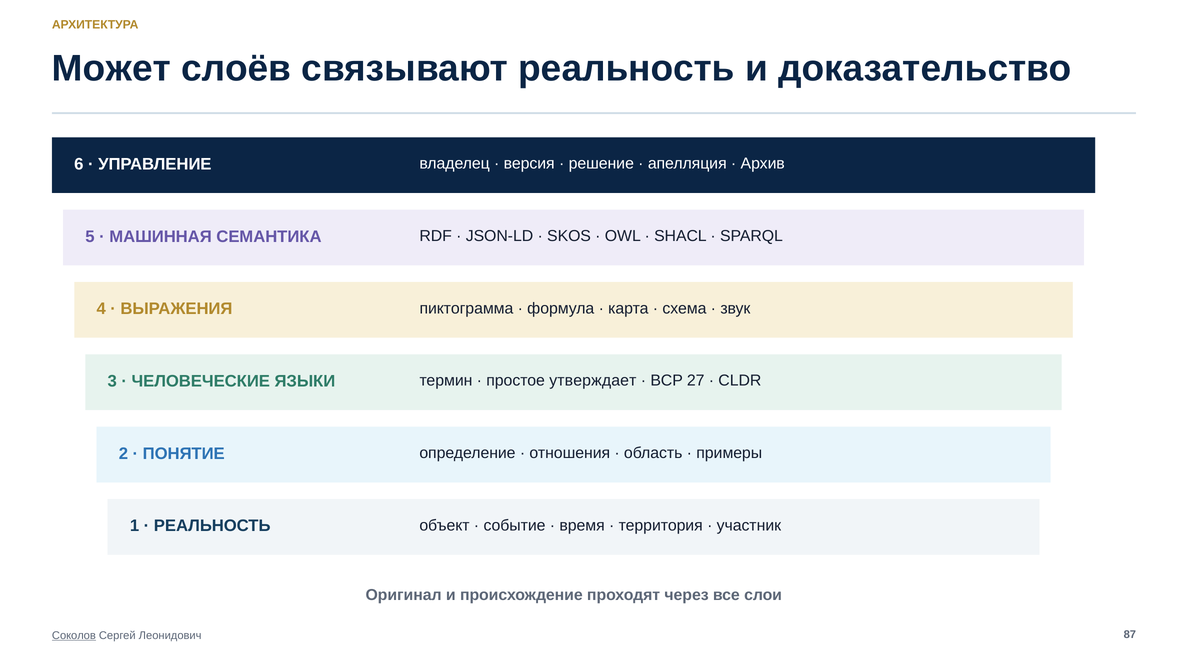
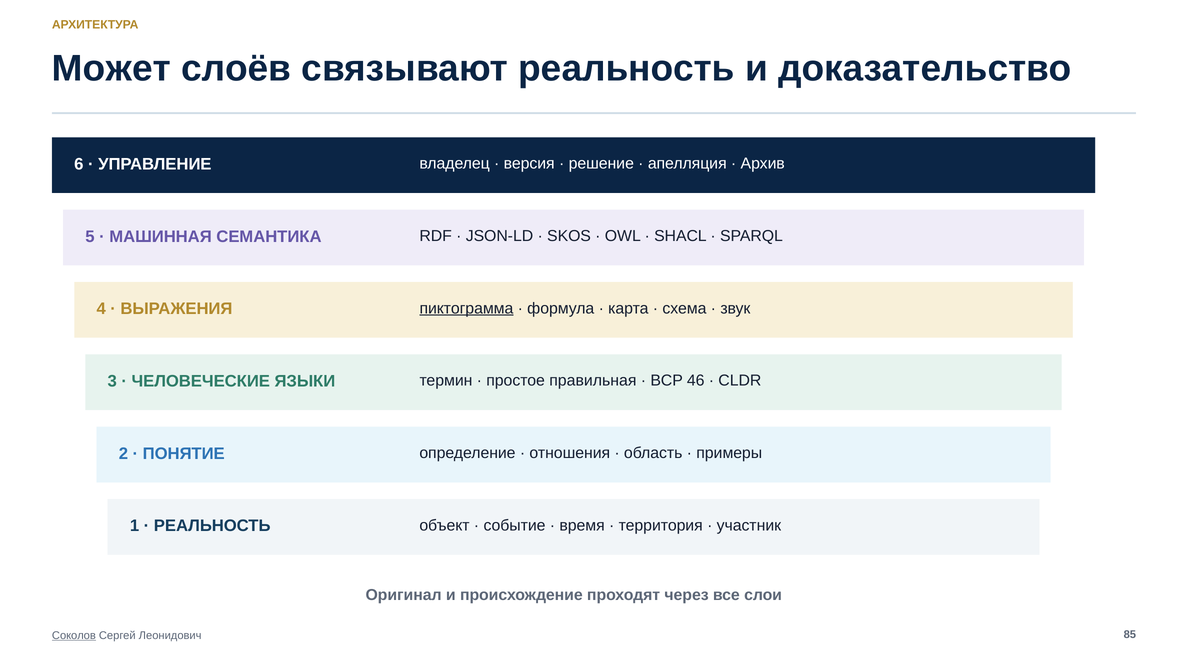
пиктограмма underline: none -> present
утверждает: утверждает -> правильная
27: 27 -> 46
87: 87 -> 85
